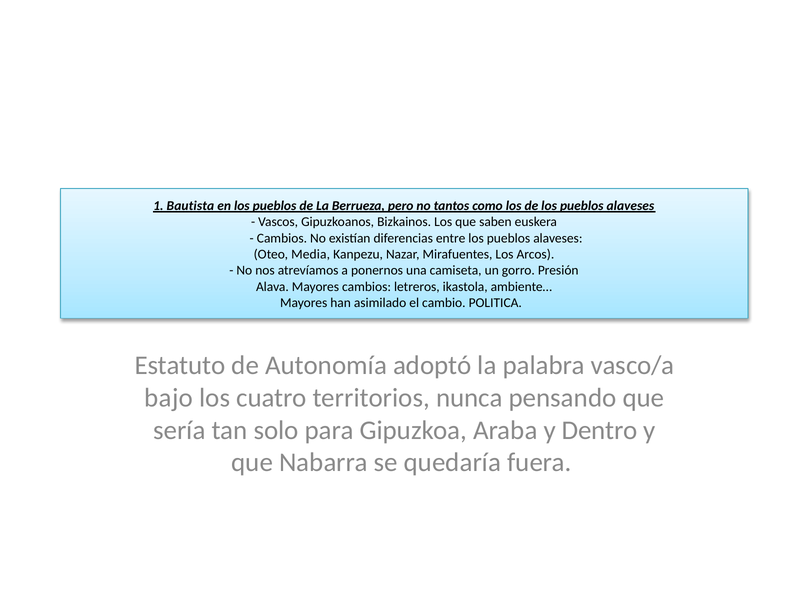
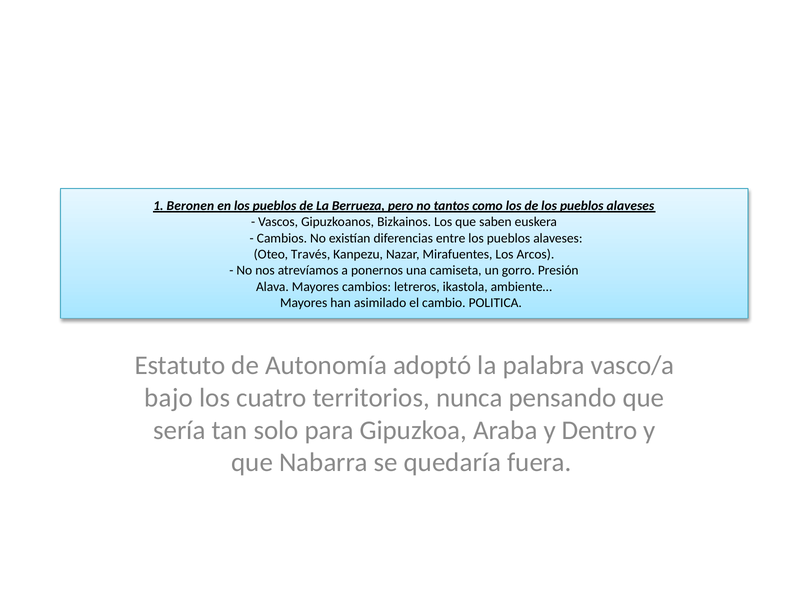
Bautista: Bautista -> Beronen
Media: Media -> Través
